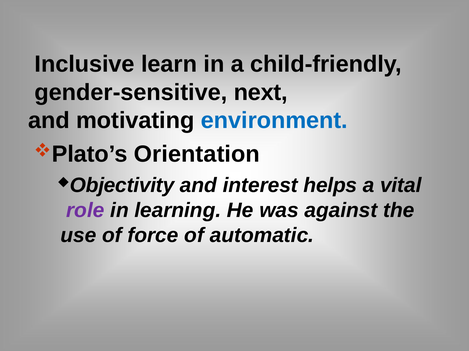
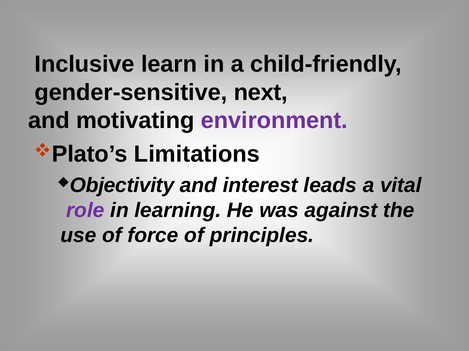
environment colour: blue -> purple
Orientation: Orientation -> Limitations
helps: helps -> leads
automatic: automatic -> principles
